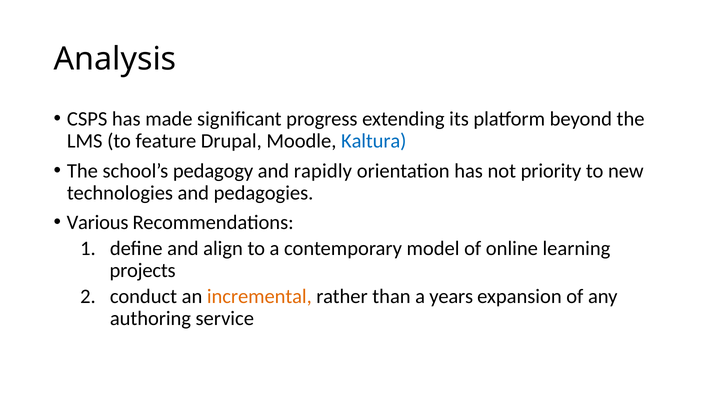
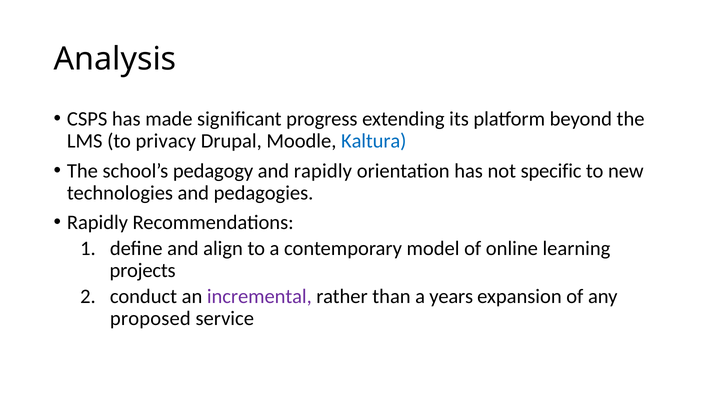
feature: feature -> privacy
priority: priority -> specific
Various at (98, 223): Various -> Rapidly
incremental colour: orange -> purple
authoring: authoring -> proposed
